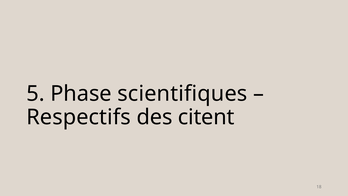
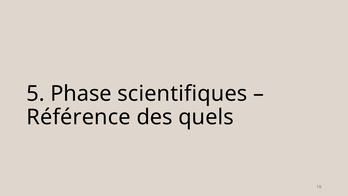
Respectifs: Respectifs -> Référence
citent: citent -> quels
